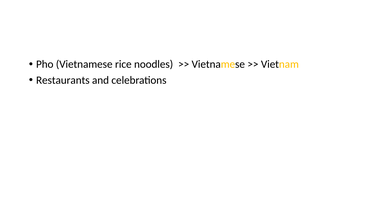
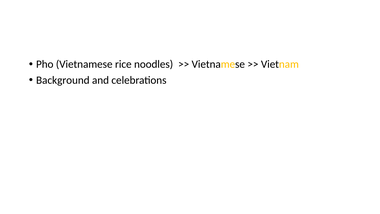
Restaurants: Restaurants -> Background
